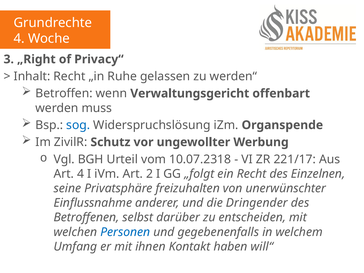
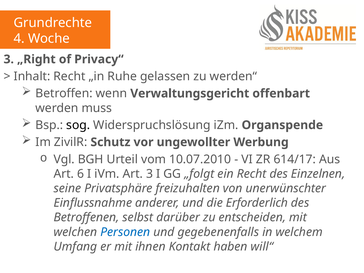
sog colour: blue -> black
10.07.2318: 10.07.2318 -> 10.07.2010
221/17: 221/17 -> 614/17
Art 4: 4 -> 6
Art 2: 2 -> 3
Dringender: Dringender -> Erforderlich
